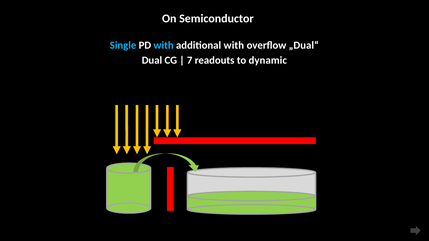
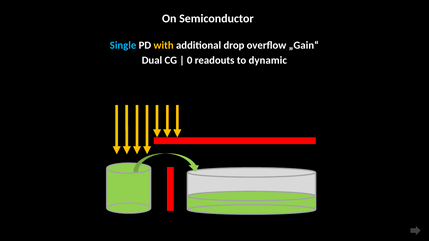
with at (164, 45) colour: light blue -> yellow
additional with: with -> drop
„Dual“: „Dual“ -> „Gain“
7: 7 -> 0
